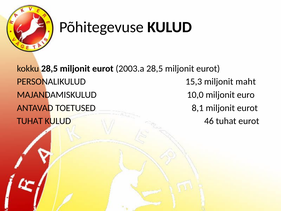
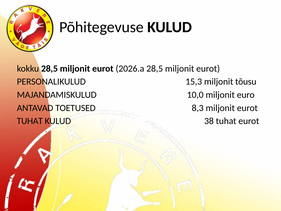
2003.a: 2003.a -> 2026.a
maht: maht -> tõusu
8,1: 8,1 -> 8,3
46: 46 -> 38
